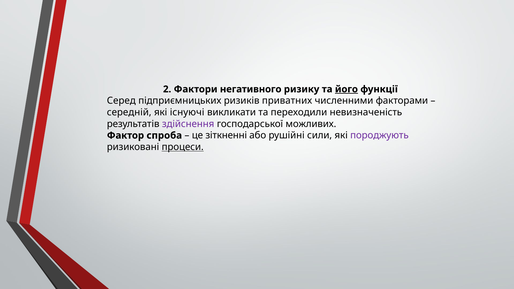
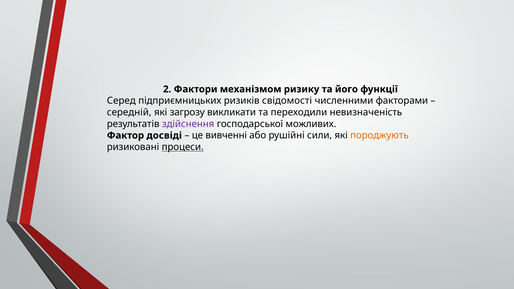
негативного: негативного -> механізмом
його underline: present -> none
приватних: приватних -> свідомості
існуючі: існуючі -> загрозу
спроба: спроба -> досвіді
зіткненні: зіткненні -> вивченні
породжують colour: purple -> orange
